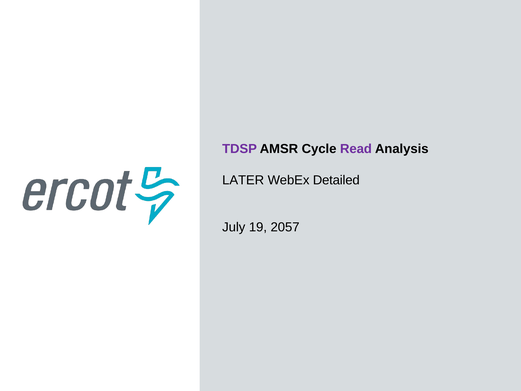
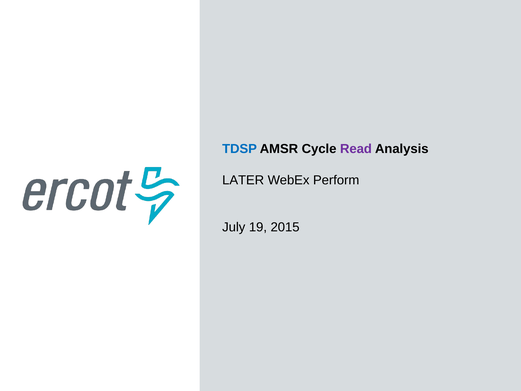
TDSP colour: purple -> blue
Detailed: Detailed -> Perform
2057: 2057 -> 2015
